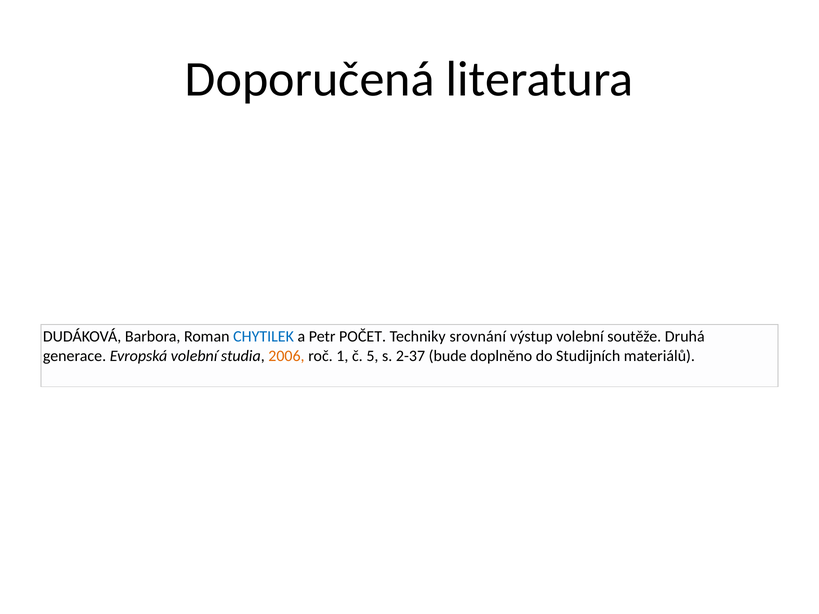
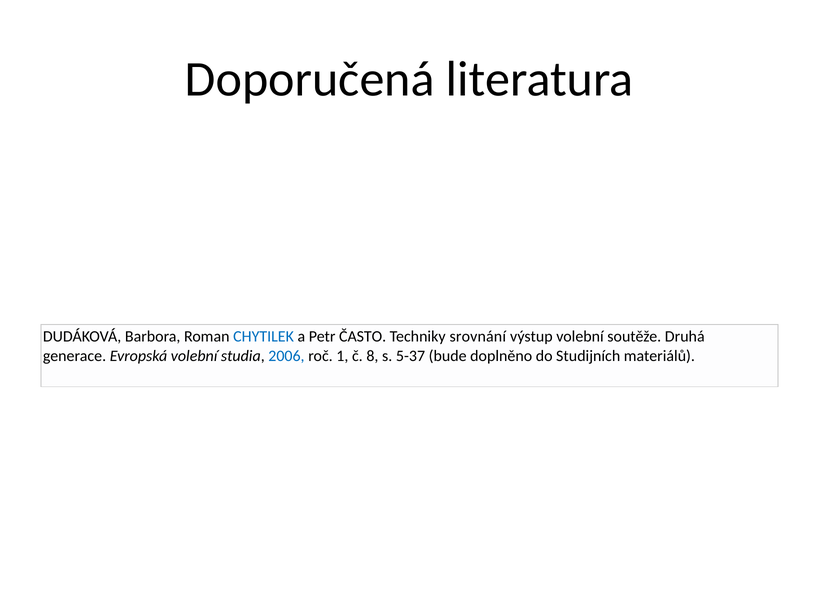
POČET: POČET -> ČASTO
2006 colour: orange -> blue
5: 5 -> 8
2-37: 2-37 -> 5-37
